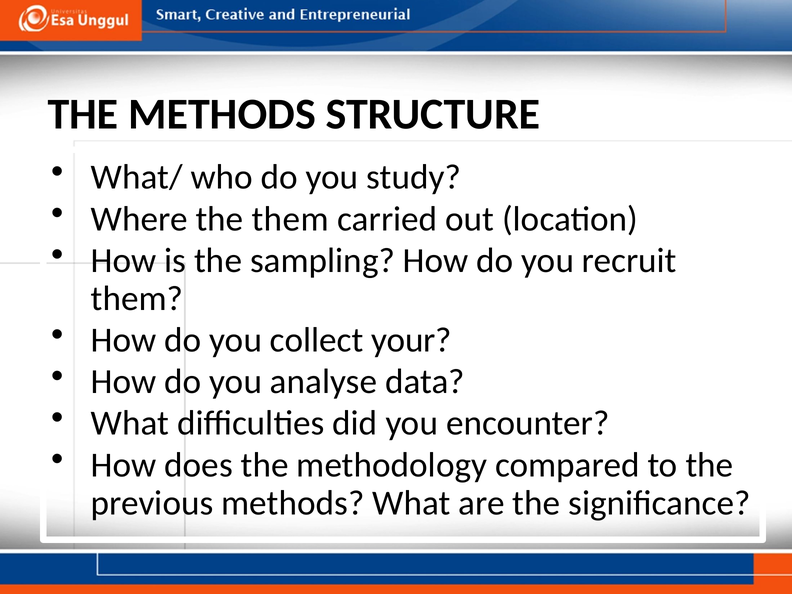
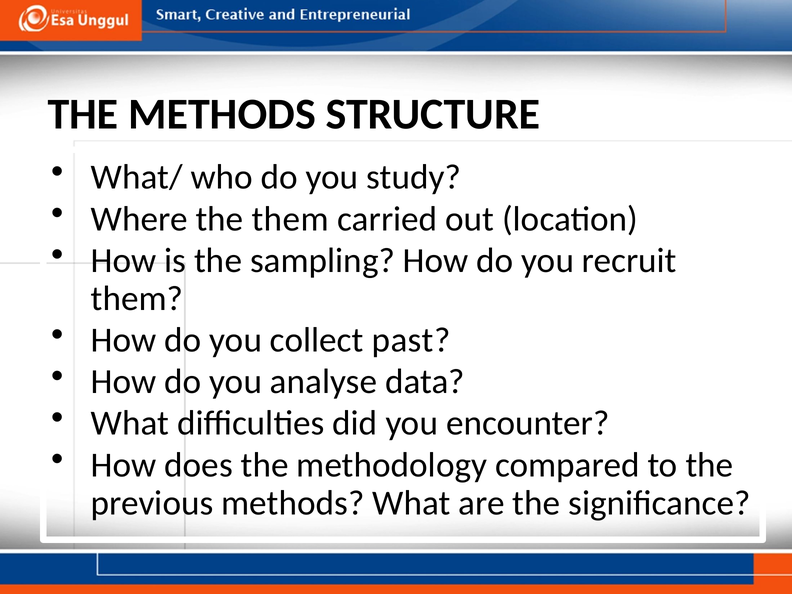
your: your -> past
